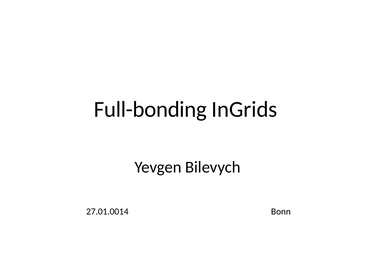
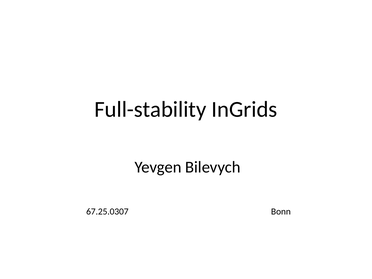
Full-bonding: Full-bonding -> Full-stability
27.01.0014: 27.01.0014 -> 67.25.0307
